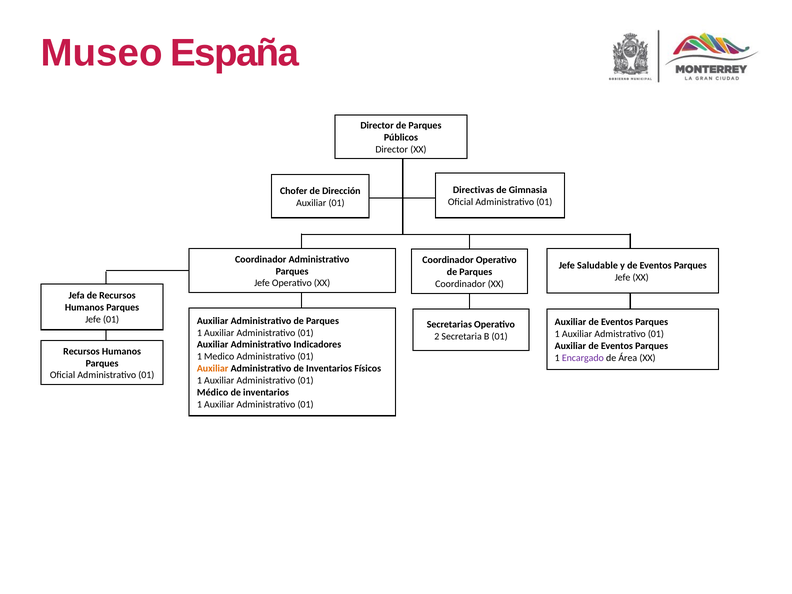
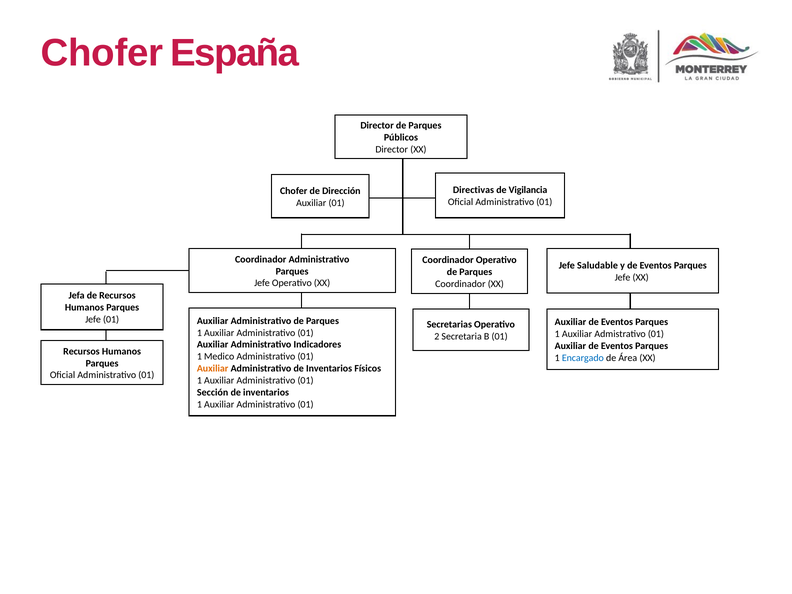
Museo at (102, 53): Museo -> Chofer
Gimnasia: Gimnasia -> Vigilancia
Encargado colour: purple -> blue
Médico: Médico -> Sección
